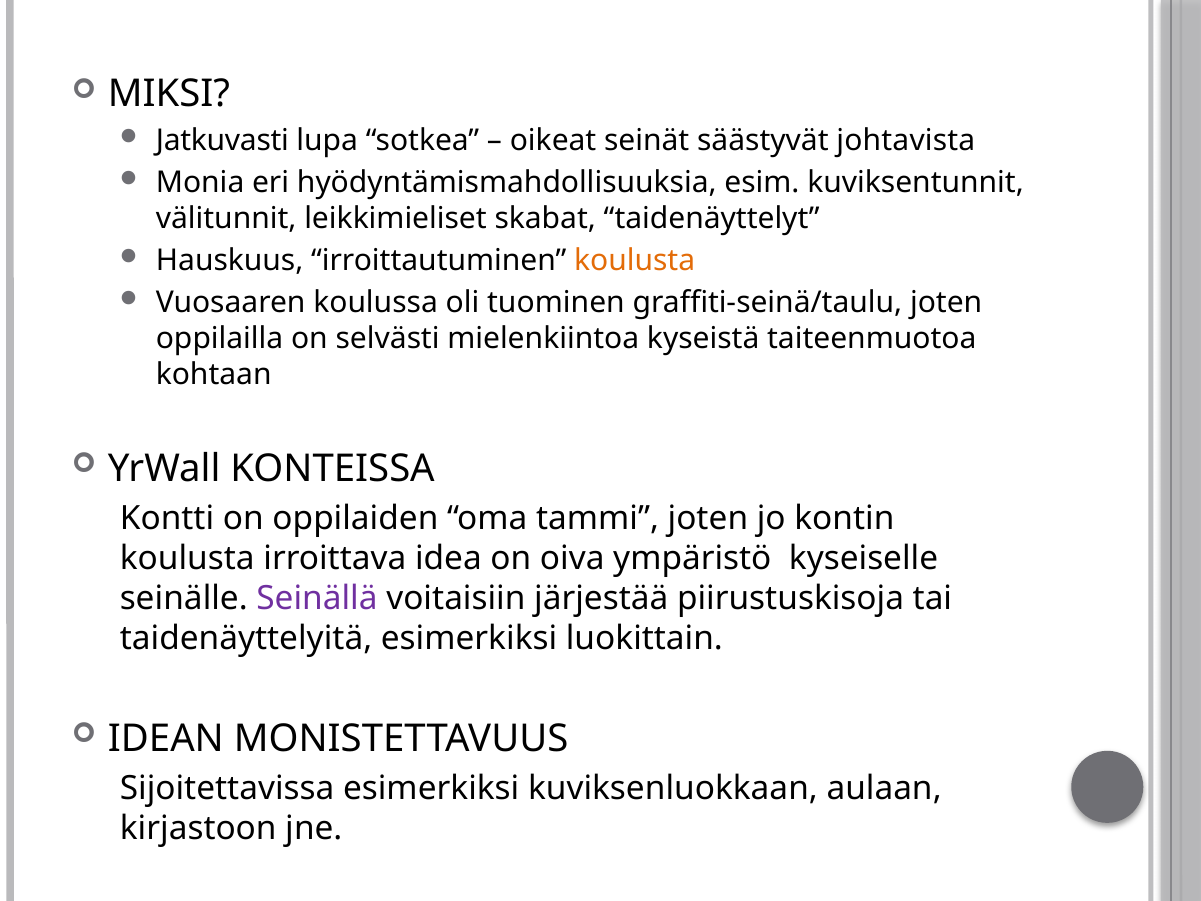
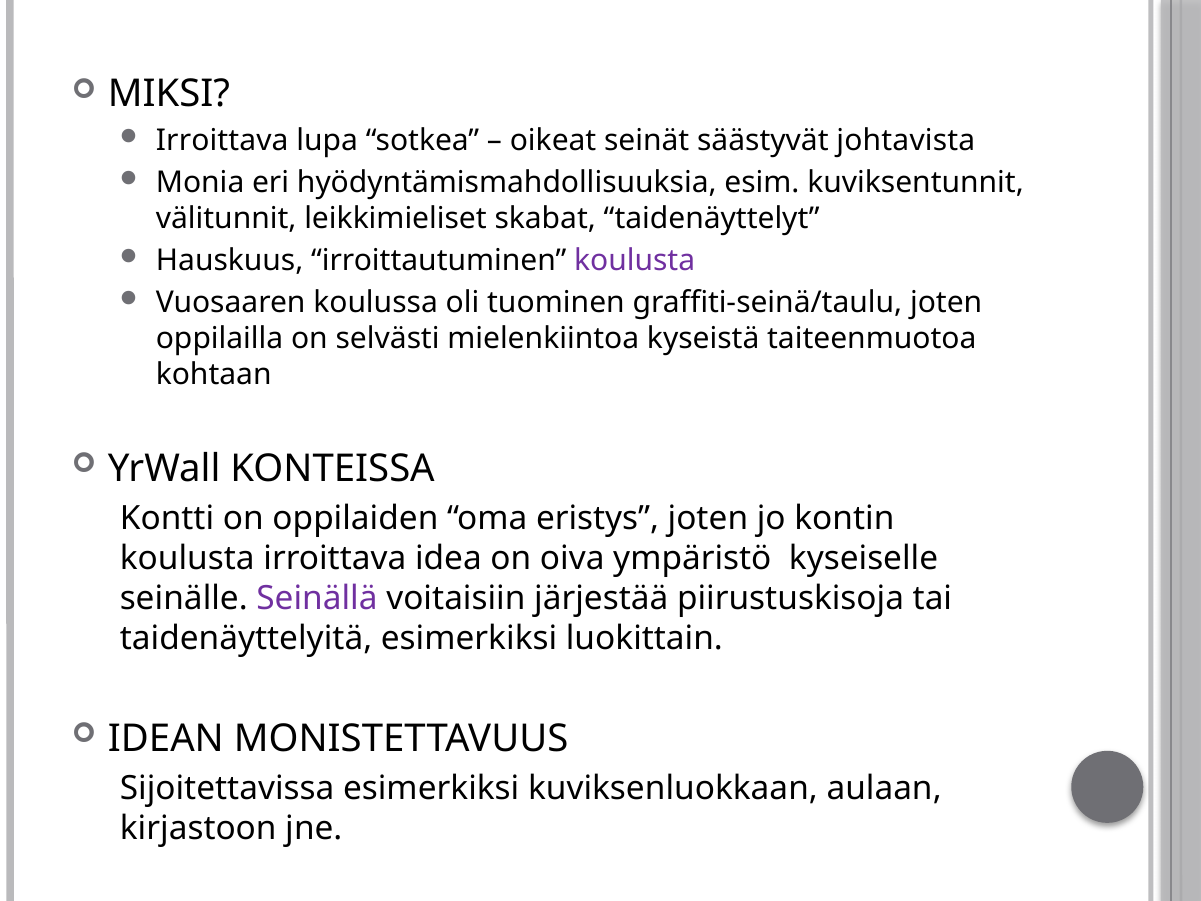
Jatkuvasti at (222, 141): Jatkuvasti -> Irroittava
koulusta at (635, 261) colour: orange -> purple
tammi: tammi -> eristys
